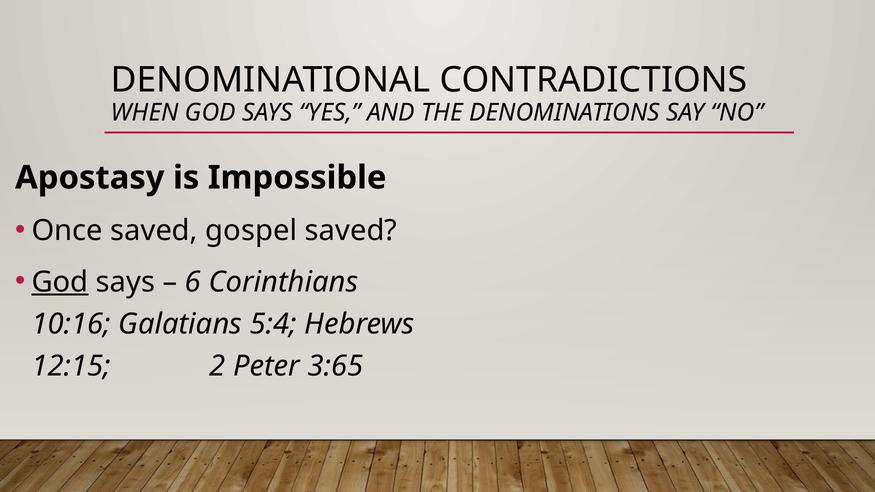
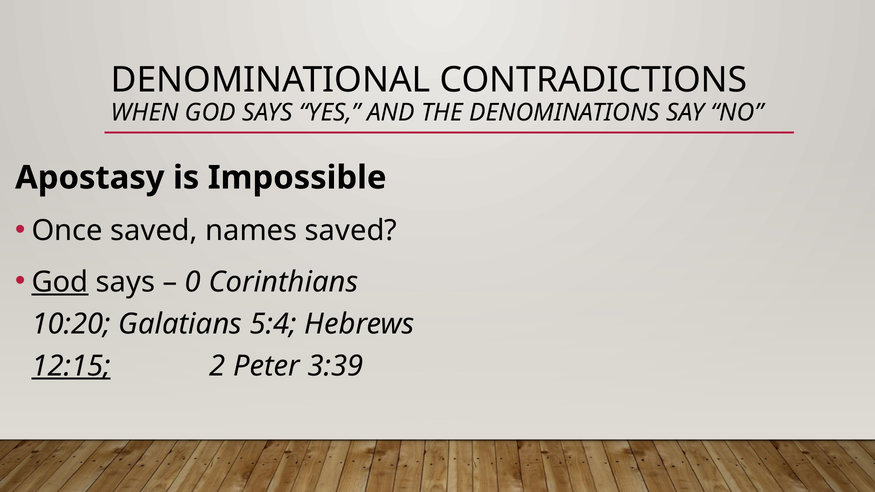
gospel: gospel -> names
6: 6 -> 0
10:16: 10:16 -> 10:20
12:15 underline: none -> present
3:65: 3:65 -> 3:39
